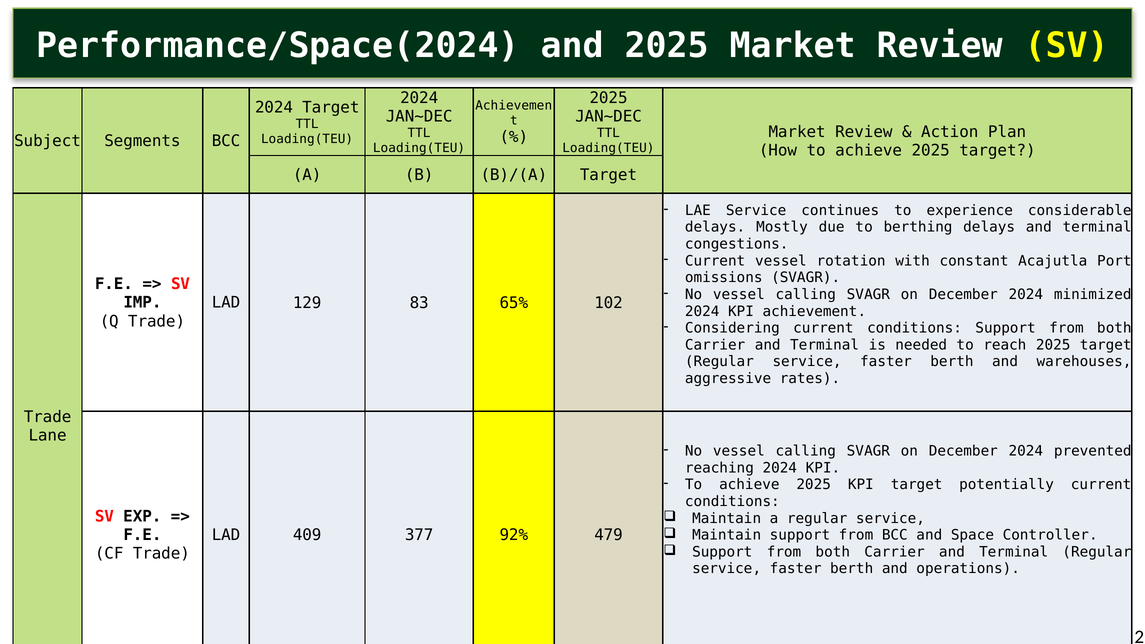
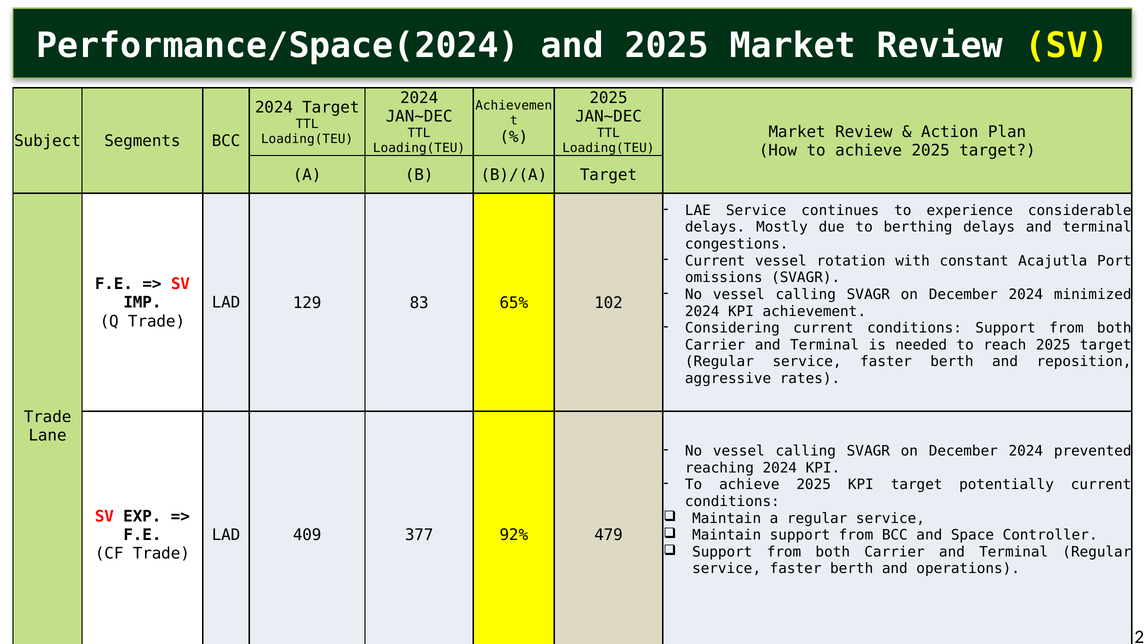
warehouses: warehouses -> reposition
